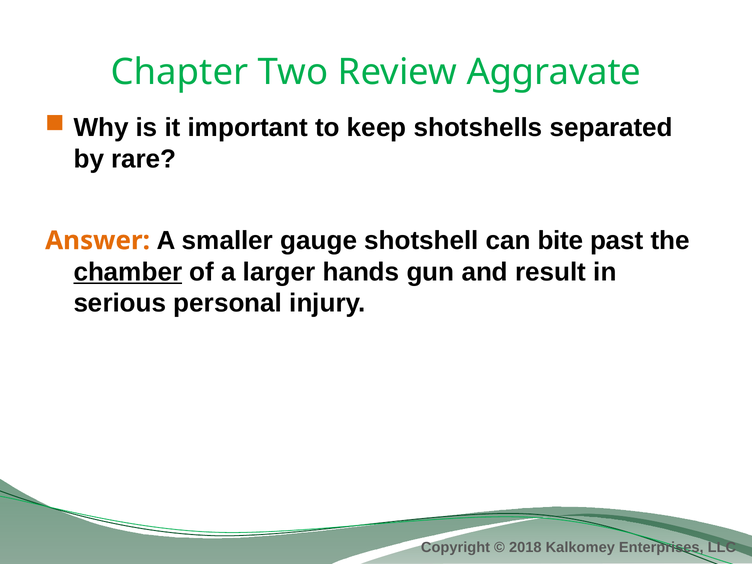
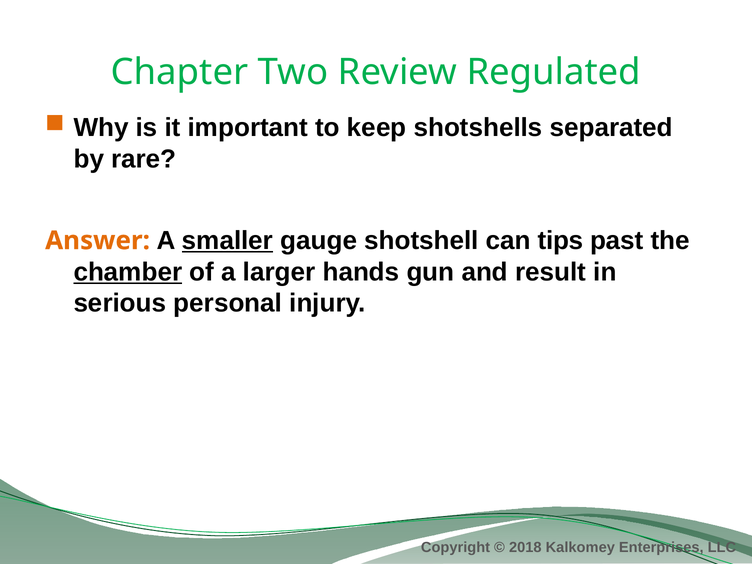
Aggravate: Aggravate -> Regulated
smaller underline: none -> present
bite: bite -> tips
